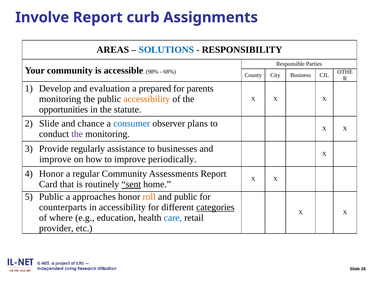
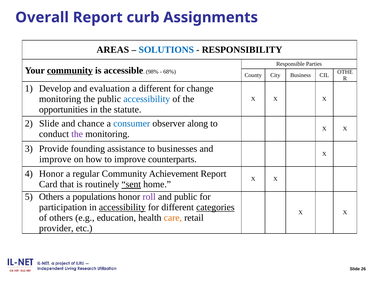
Involve: Involve -> Overall
community at (70, 71) underline: none -> present
a prepared: prepared -> different
parents: parents -> change
accessibility at (147, 99) colour: orange -> blue
plans: plans -> along
regularly: regularly -> founding
periodically: periodically -> counterparts
Assessments: Assessments -> Achievement
Public at (51, 197): Public -> Others
approaches: approaches -> populations
roll colour: orange -> purple
counterparts: counterparts -> participation
accessibility at (122, 208) underline: none -> present
of where: where -> others
care colour: blue -> orange
